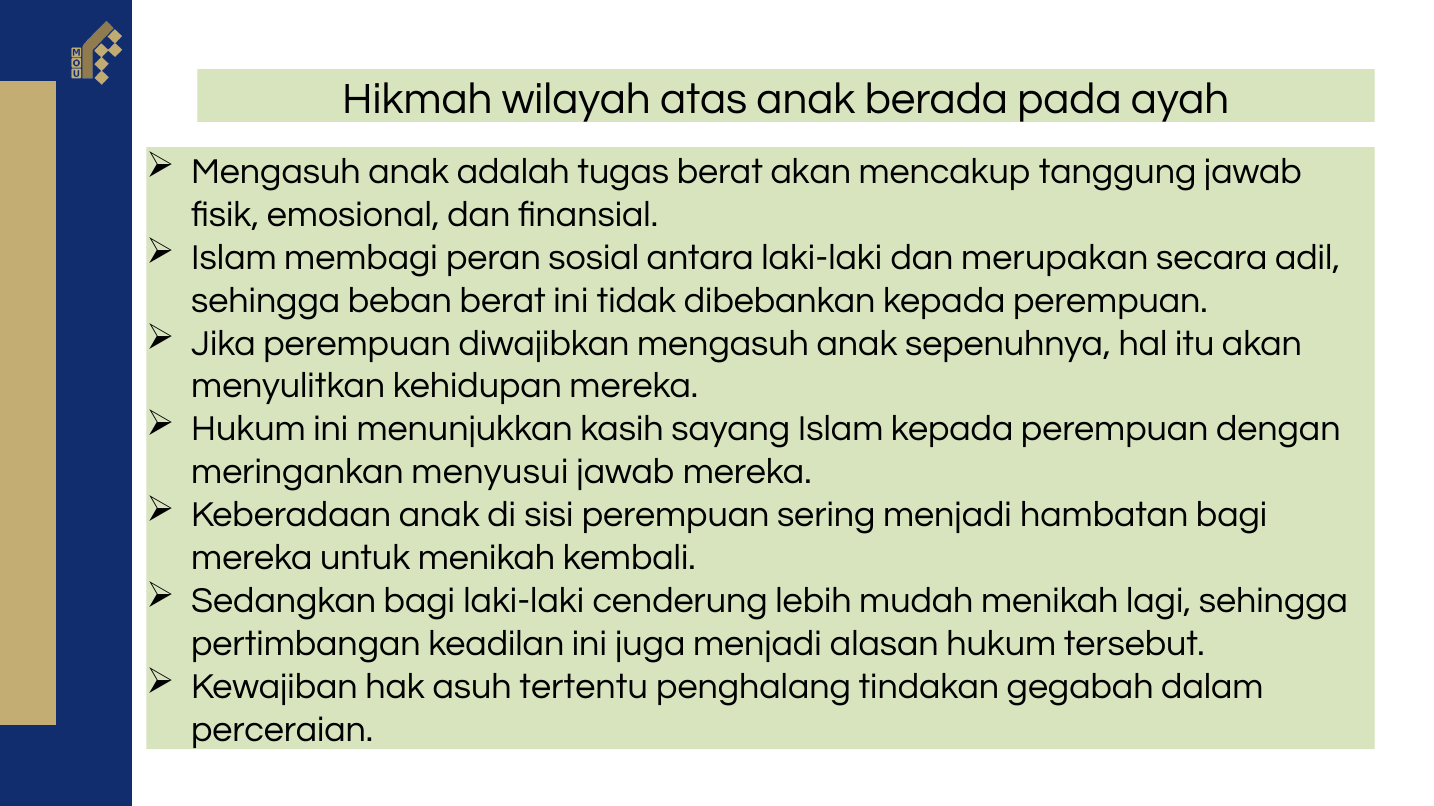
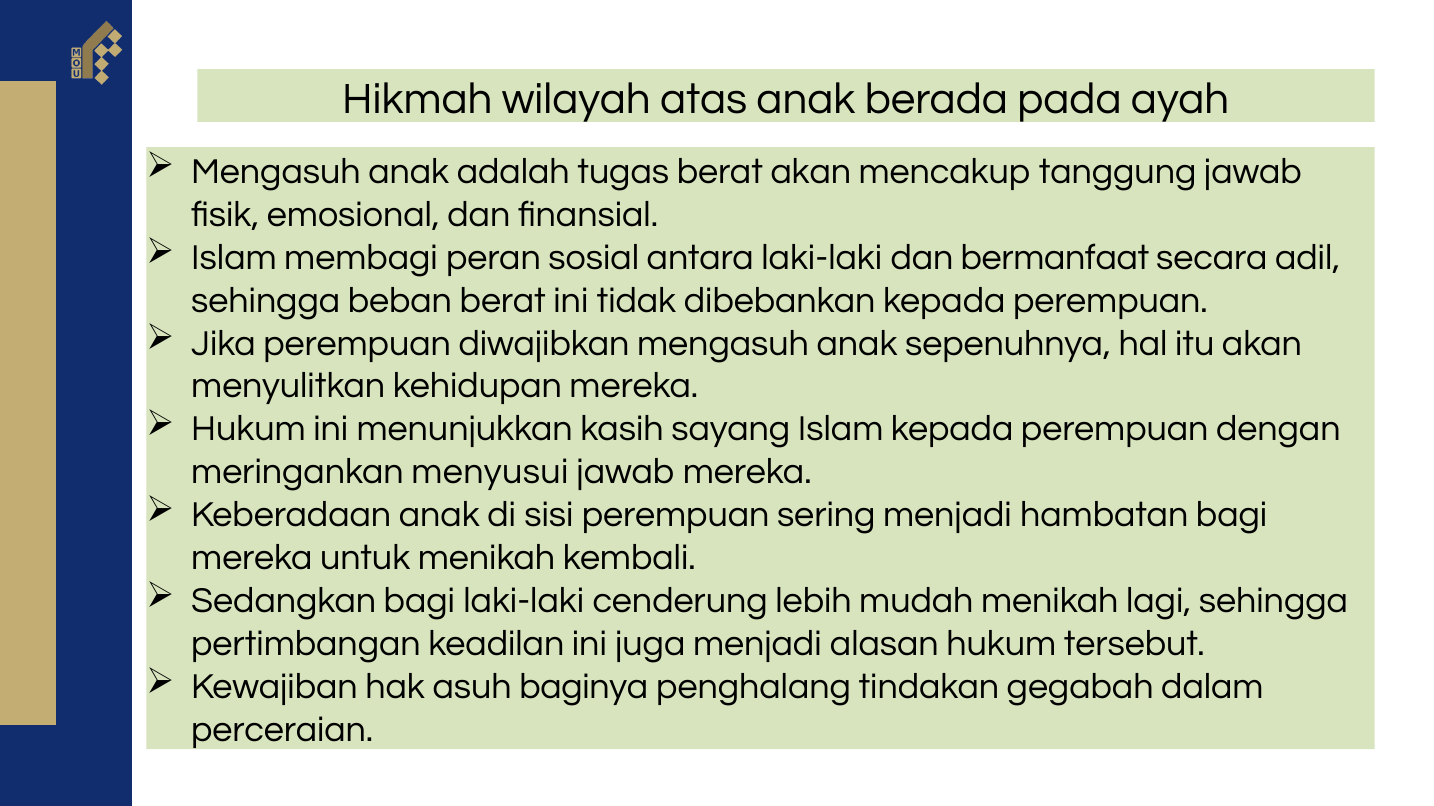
merupakan: merupakan -> bermanfaat
tertentu: tertentu -> baginya
